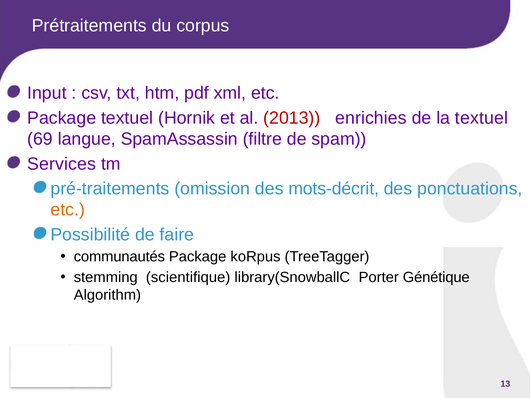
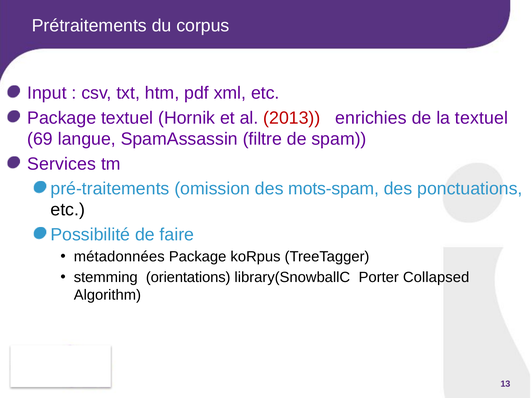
mots-décrit: mots-décrit -> mots-spam
etc at (68, 210) colour: orange -> black
communautés: communautés -> métadonnées
scientifique: scientifique -> orientations
Génétique: Génétique -> Collapsed
